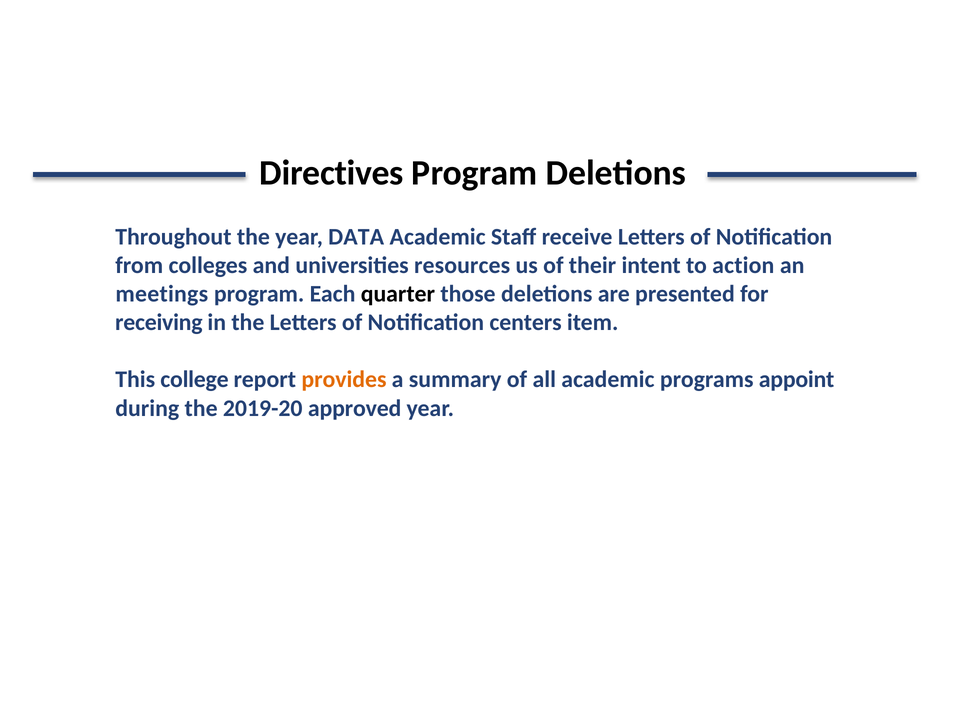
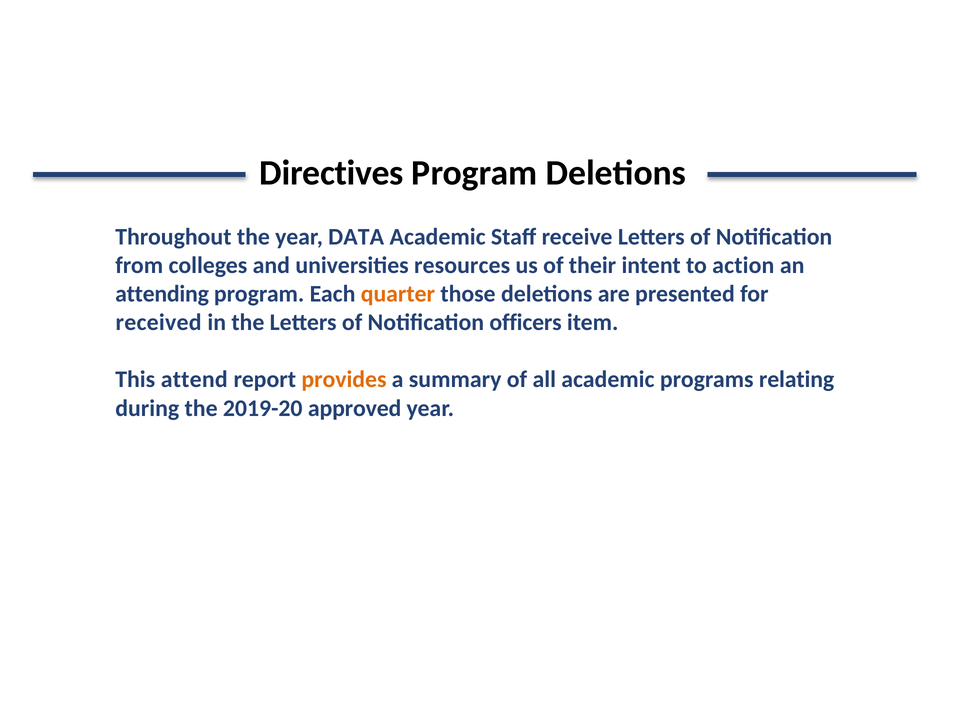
meetings: meetings -> attending
quarter colour: black -> orange
receiving: receiving -> received
centers: centers -> officers
college: college -> attend
appoint: appoint -> relating
